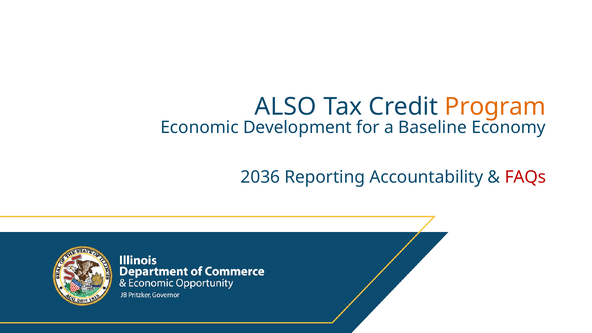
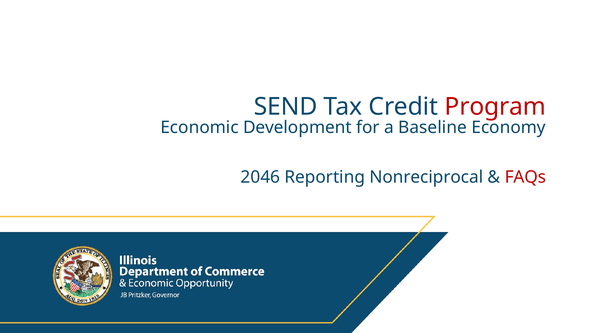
ALSO: ALSO -> SEND
Program colour: orange -> red
2036: 2036 -> 2046
Accountability: Accountability -> Nonreciprocal
